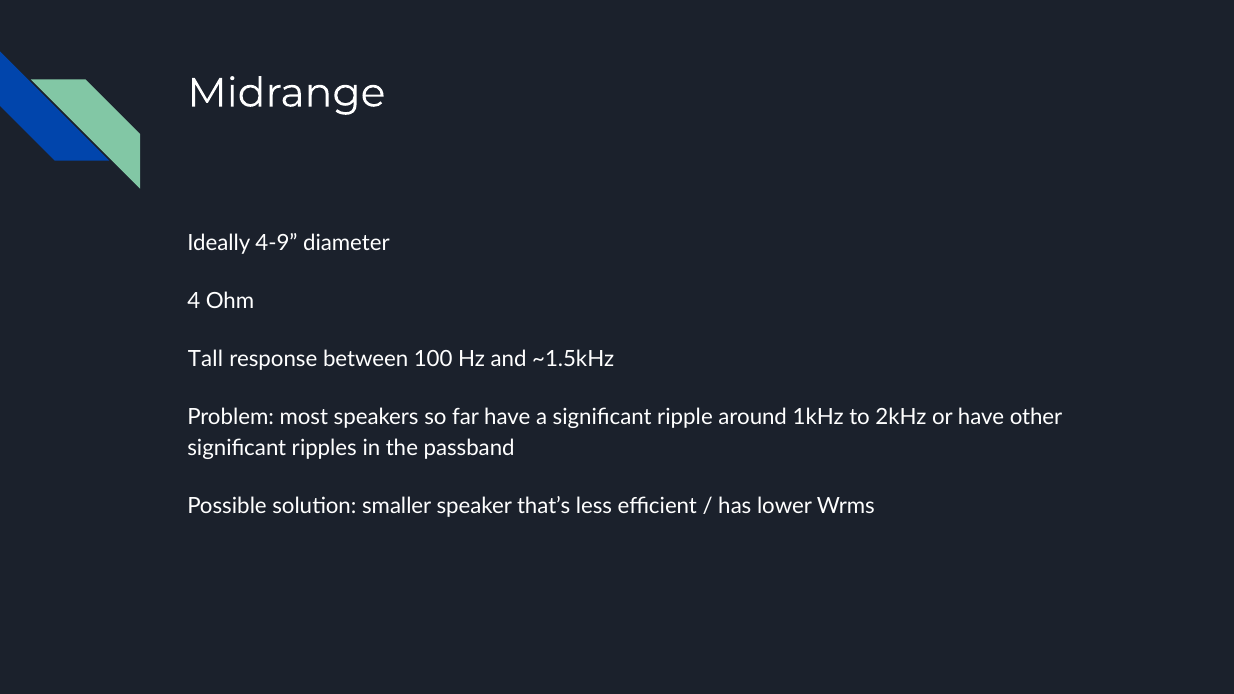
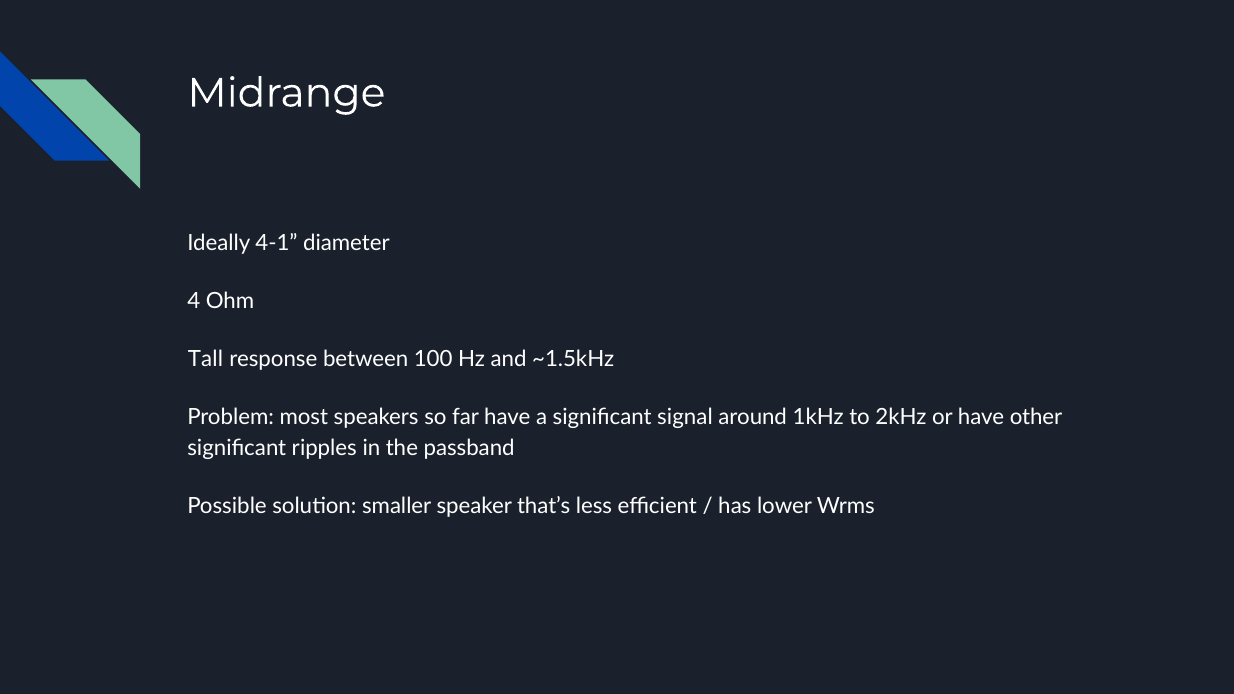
4-9: 4-9 -> 4-1
ripple: ripple -> signal
